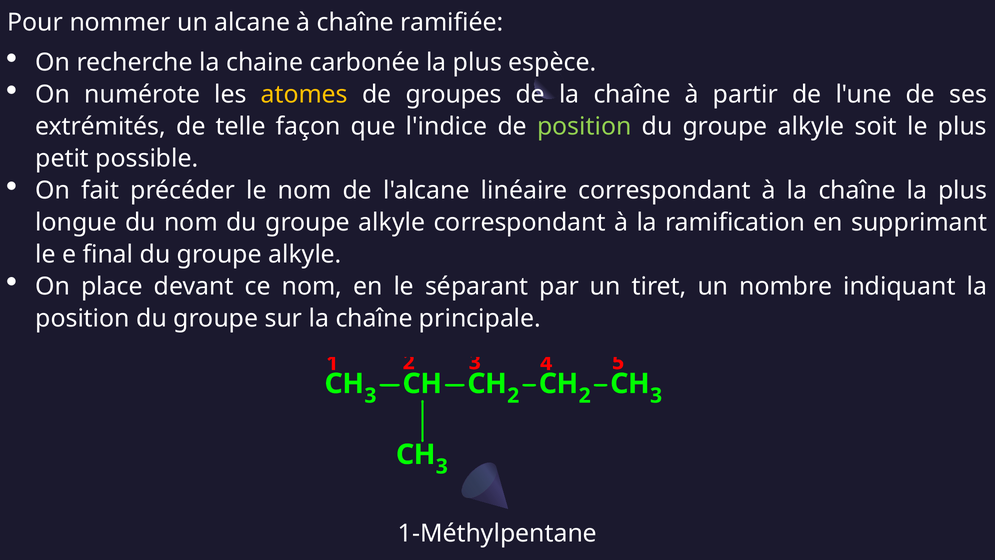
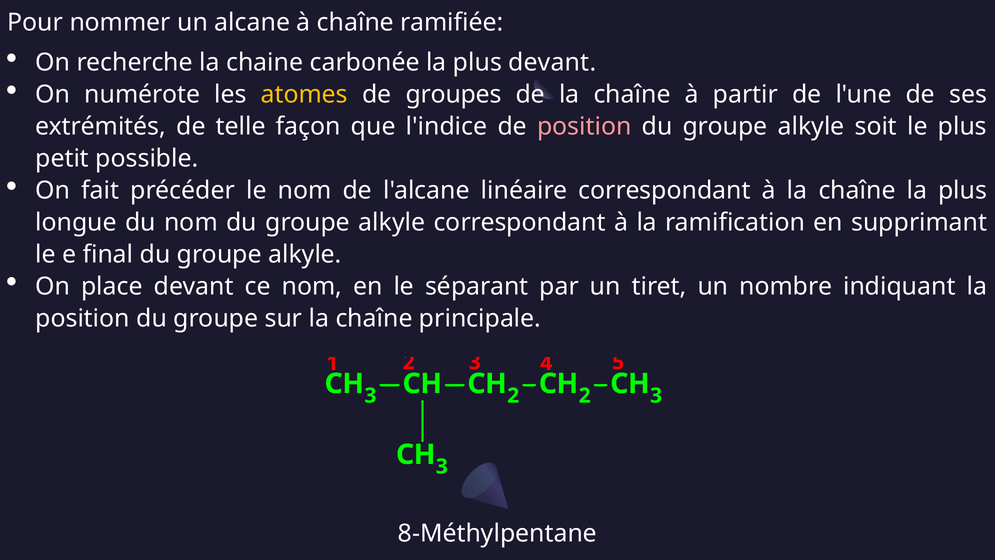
plus espèce: espèce -> devant
position at (584, 126) colour: light green -> pink
1-Méthylpentane: 1-Méthylpentane -> 8-Méthylpentane
